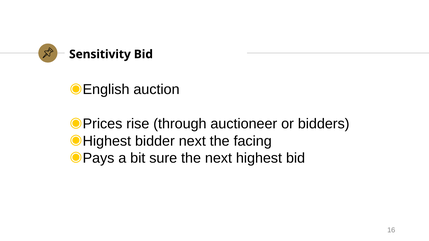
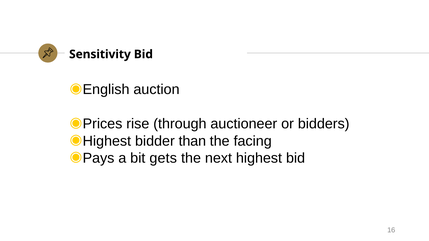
bidder next: next -> than
sure: sure -> gets
